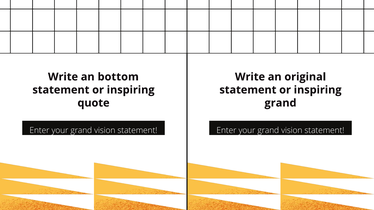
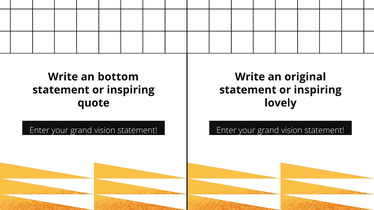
grand at (280, 103): grand -> lovely
